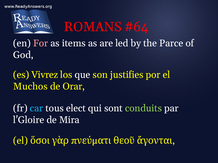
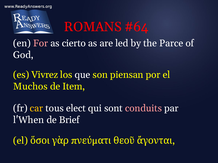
items: items -> cierto
justifies: justifies -> piensan
Orar: Orar -> Item
car colour: light blue -> yellow
conduits colour: light green -> pink
l'Gloire: l'Gloire -> l'When
Mira: Mira -> Brief
